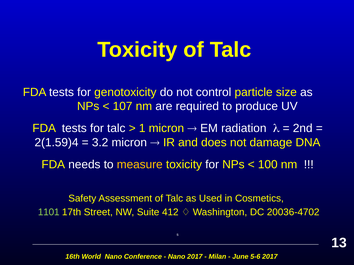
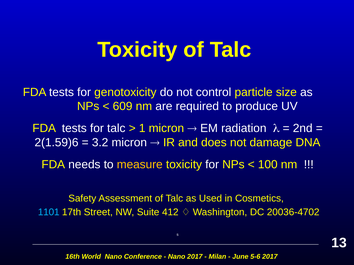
107: 107 -> 609
2(1.59)4: 2(1.59)4 -> 2(1.59)6
1101 colour: light green -> light blue
